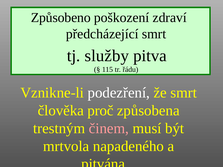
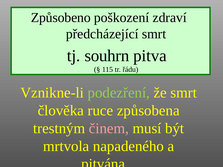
služby: služby -> souhrn
podezření colour: white -> light green
proč: proč -> ruce
